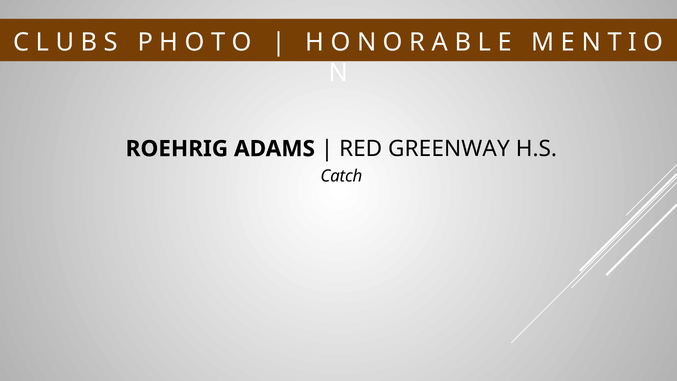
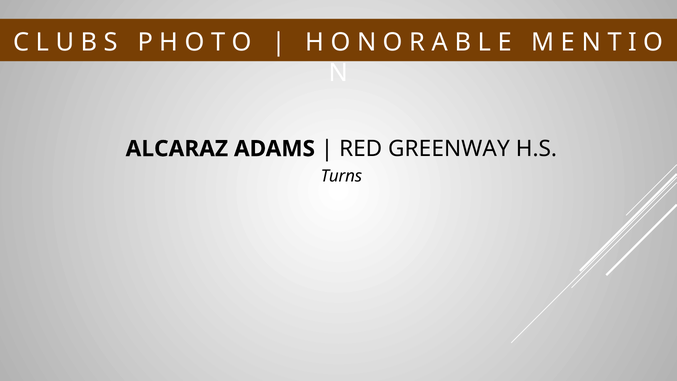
ROEHRIG: ROEHRIG -> ALCARAZ
Catch: Catch -> Turns
